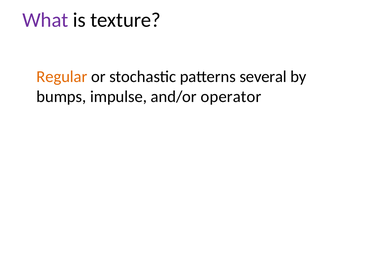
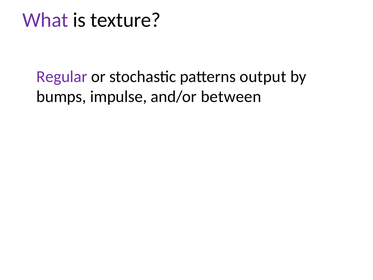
Regular colour: orange -> purple
several: several -> output
operator: operator -> between
